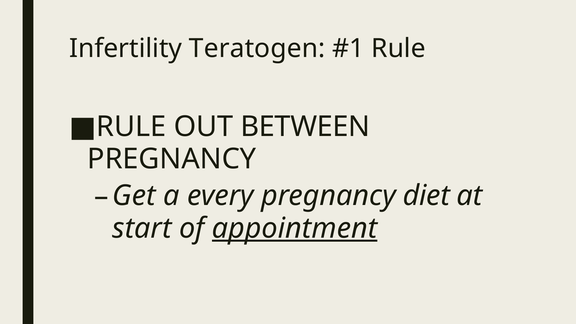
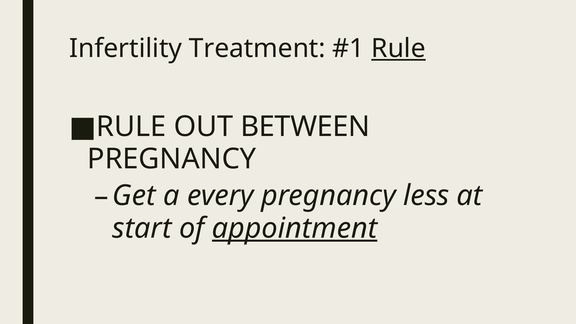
Teratogen: Teratogen -> Treatment
Rule at (398, 48) underline: none -> present
diet: diet -> less
